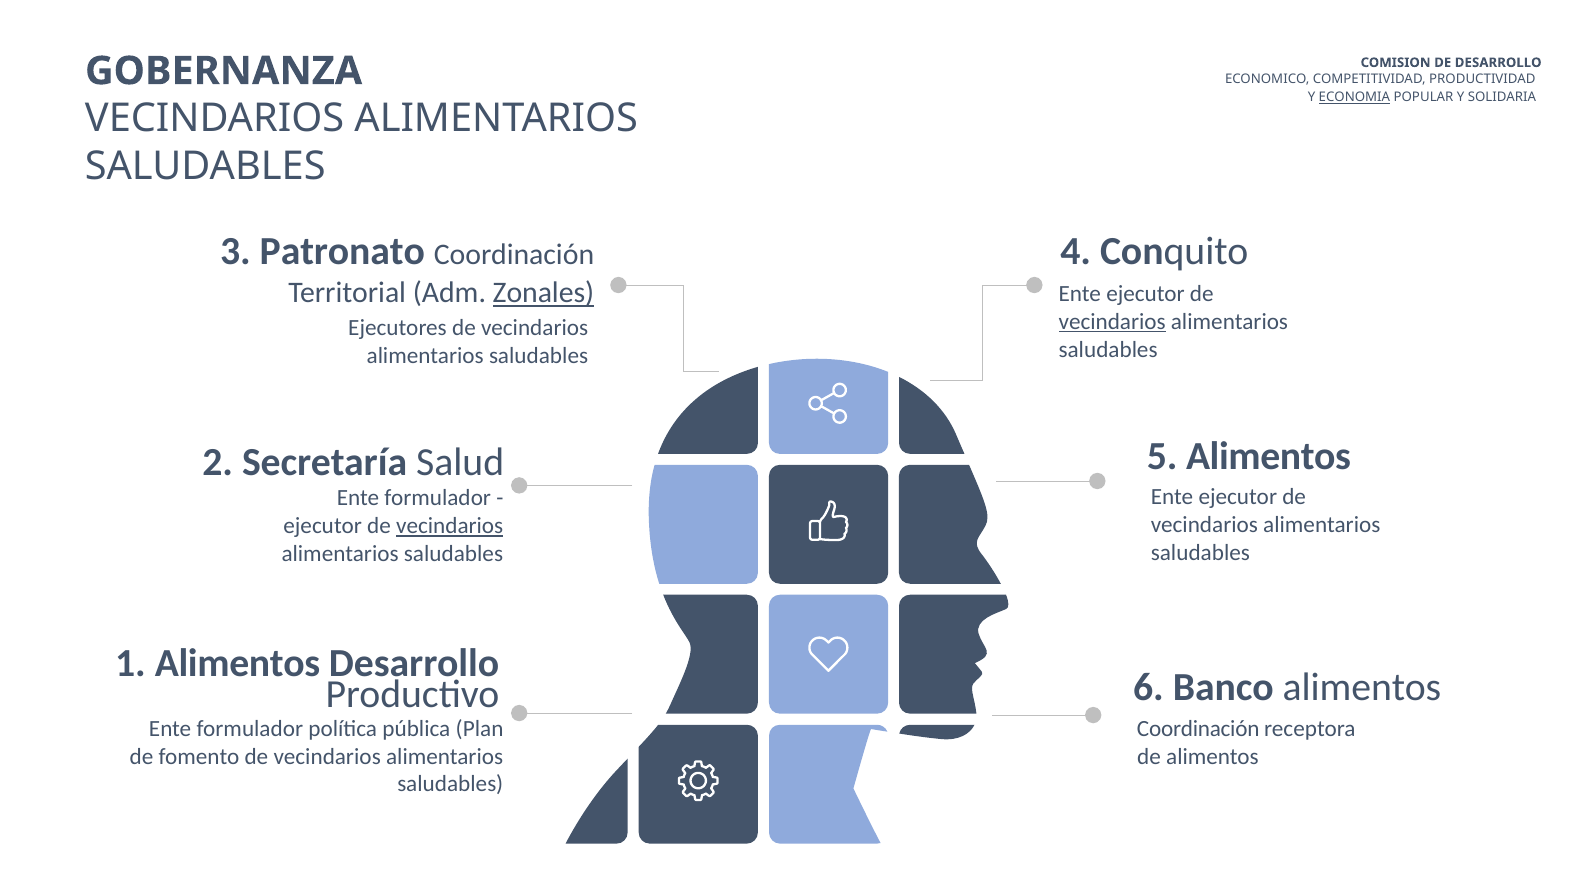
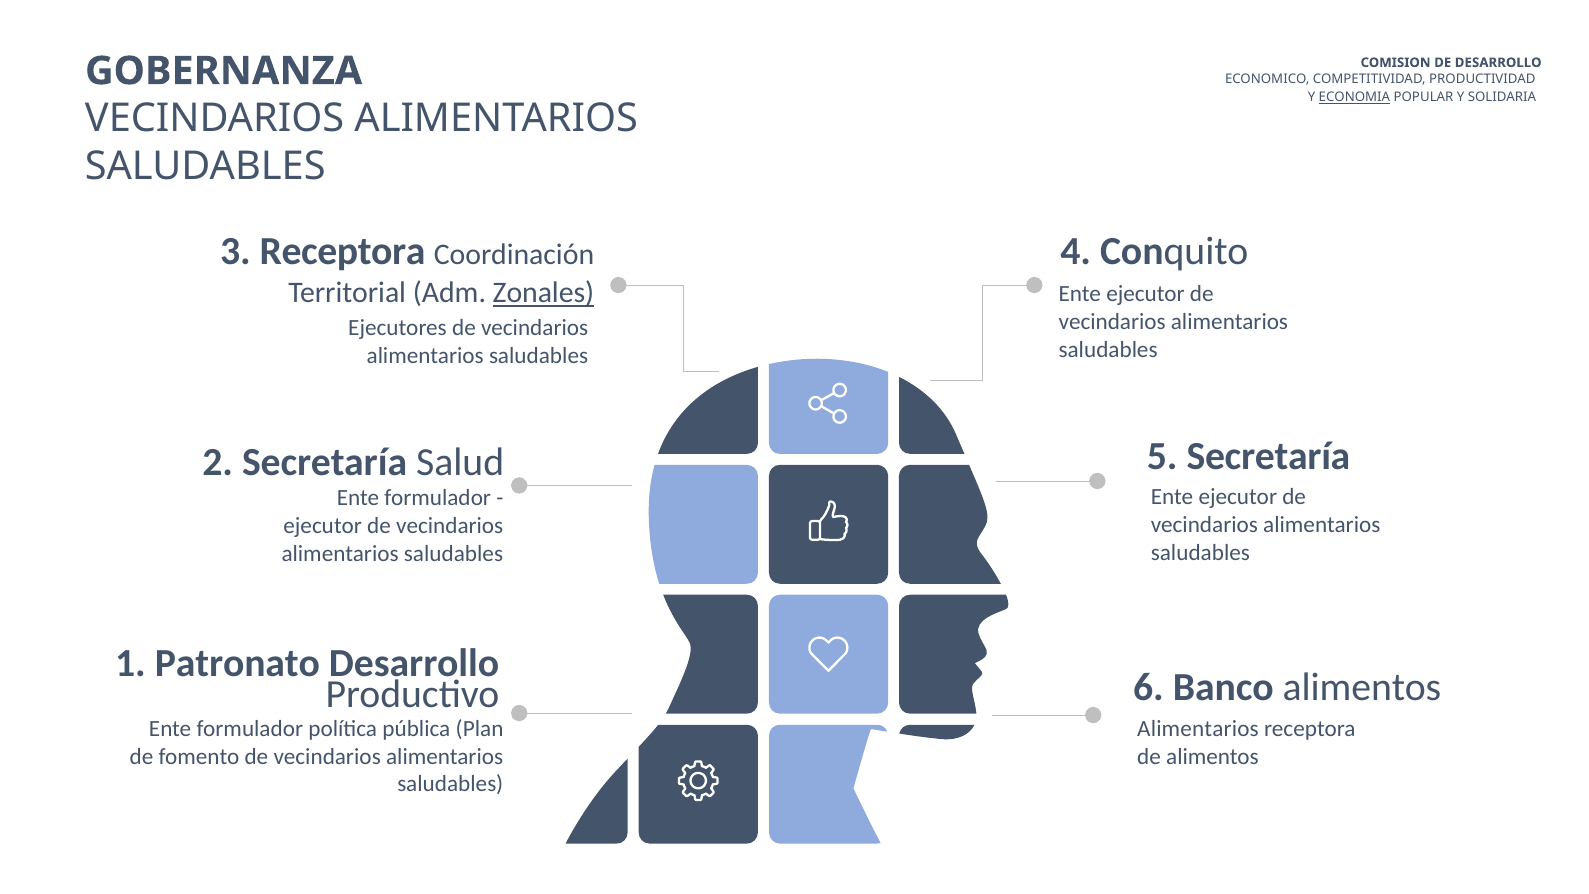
3 Patronato: Patronato -> Receptora
vecindarios at (1112, 322) underline: present -> none
5 Alimentos: Alimentos -> Secretaría
vecindarios at (450, 526) underline: present -> none
1 Alimentos: Alimentos -> Patronato
Coordinación at (1198, 728): Coordinación -> Alimentarios
